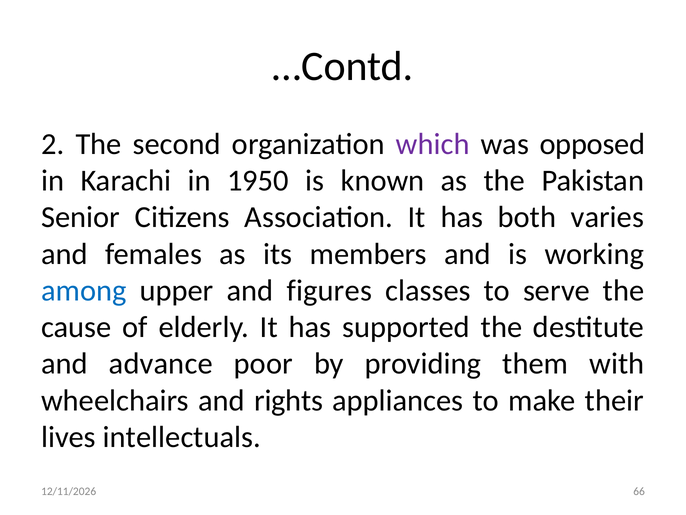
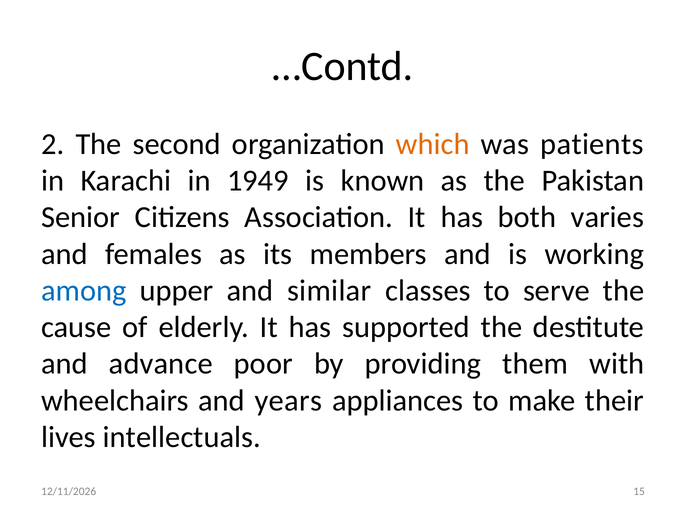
which colour: purple -> orange
opposed: opposed -> patients
1950: 1950 -> 1949
figures: figures -> similar
rights: rights -> years
66: 66 -> 15
